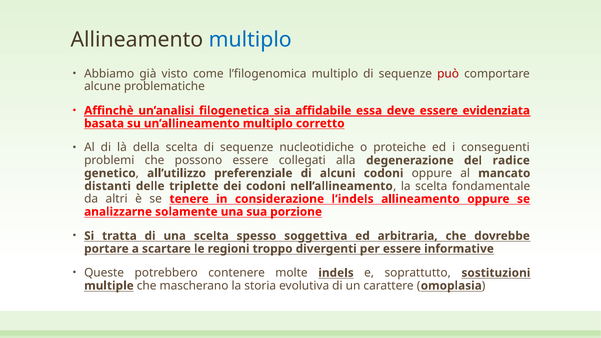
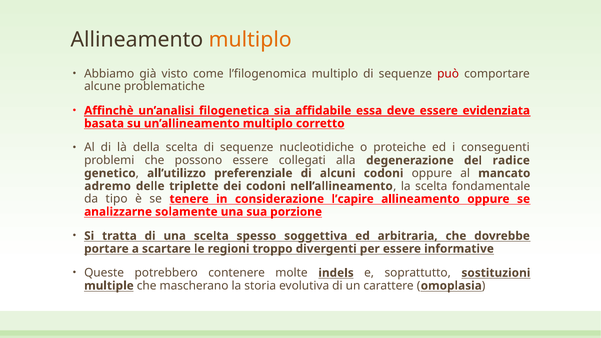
multiplo at (250, 40) colour: blue -> orange
distanti: distanti -> adremo
altri: altri -> tipo
l’indels: l’indels -> l’capire
